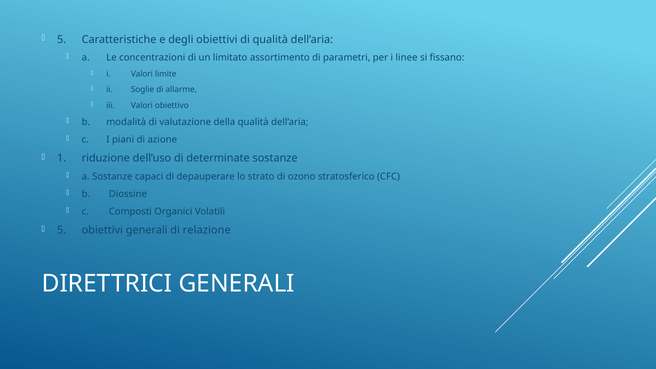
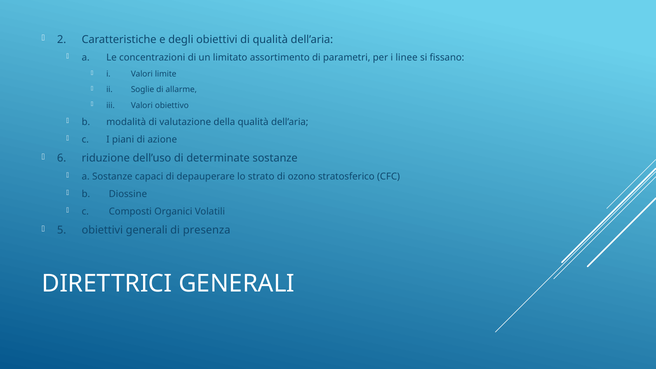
5 at (62, 40): 5 -> 2
1: 1 -> 6
relazione: relazione -> presenza
